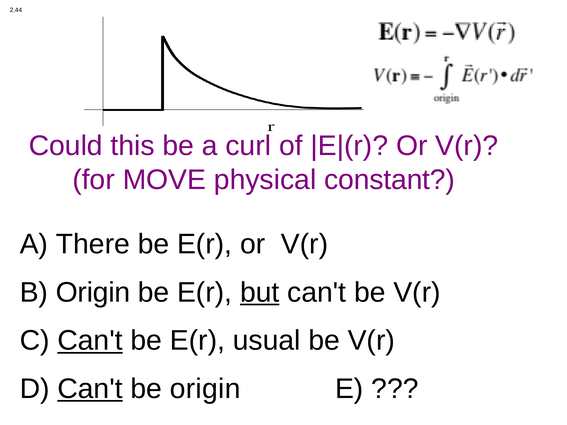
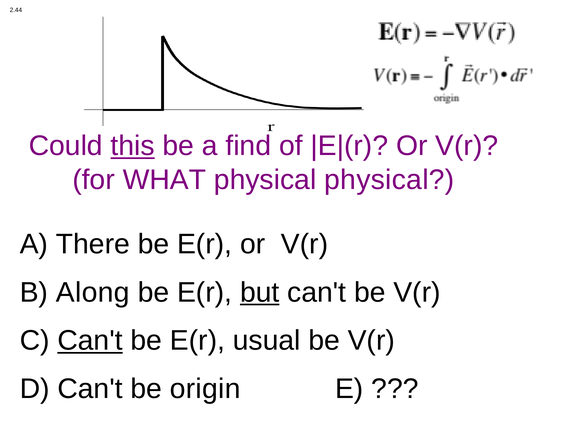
this underline: none -> present
curl: curl -> find
MOVE: MOVE -> WHAT
physical constant: constant -> physical
B Origin: Origin -> Along
Can't at (90, 389) underline: present -> none
